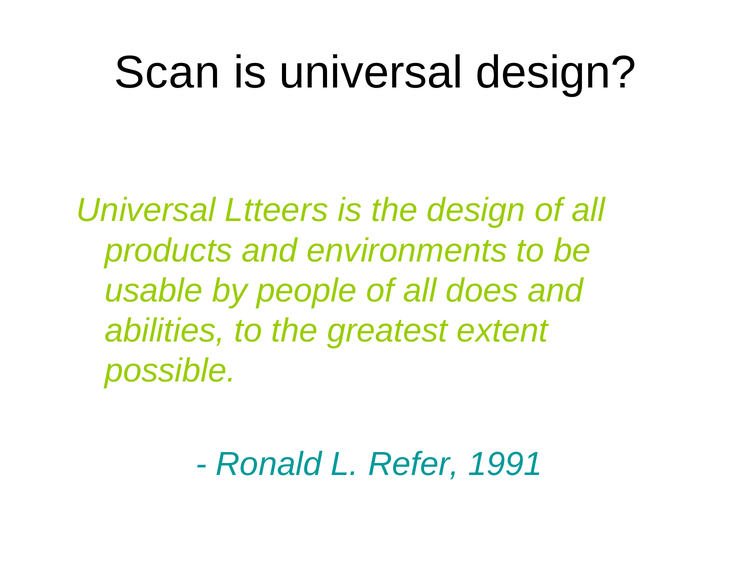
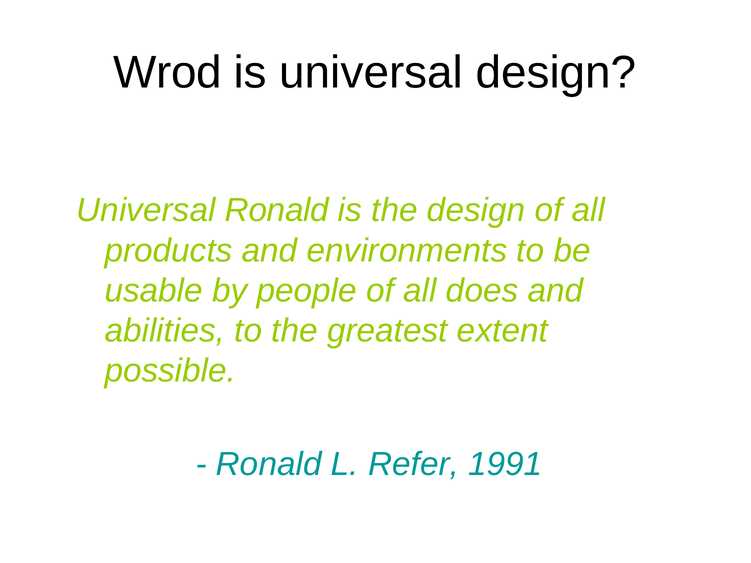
Scan: Scan -> Wrod
Universal Ltteers: Ltteers -> Ronald
